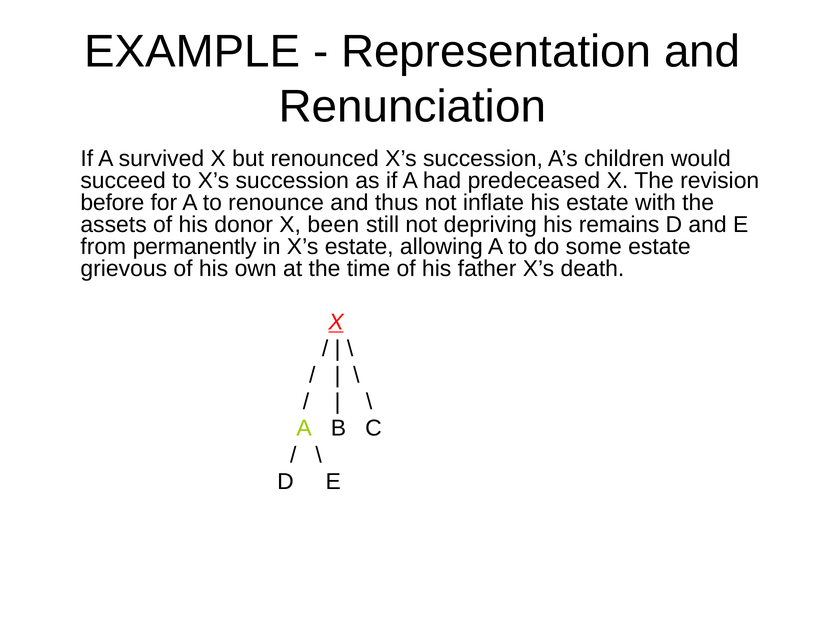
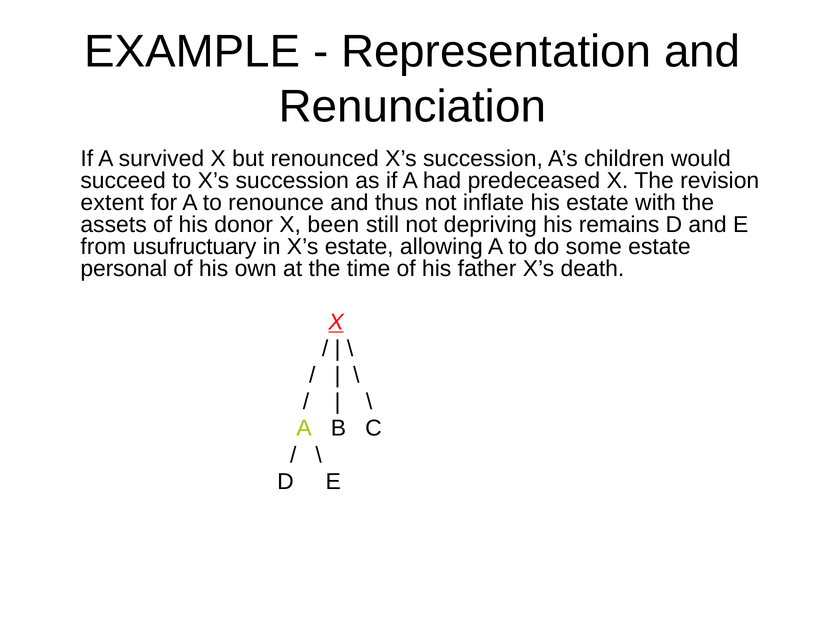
before: before -> extent
permanently: permanently -> usufructuary
grievous: grievous -> personal
